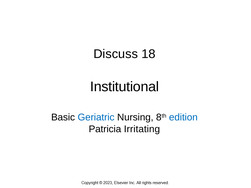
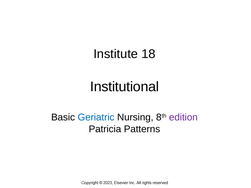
Discuss: Discuss -> Institute
edition colour: blue -> purple
Irritating: Irritating -> Patterns
